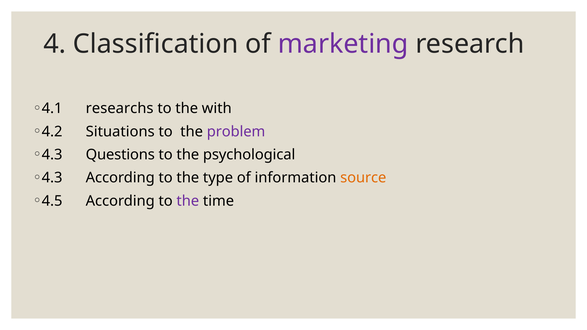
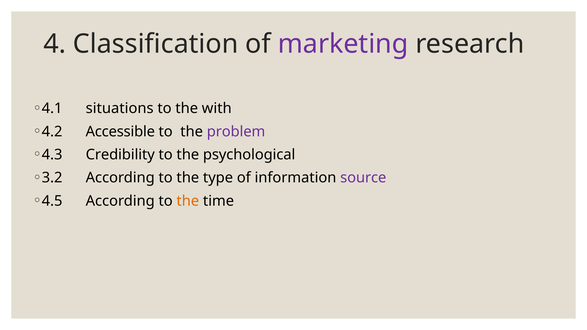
researchs: researchs -> situations
Situations: Situations -> Accessible
Questions: Questions -> Credibility
4.3 at (52, 178): 4.3 -> 3.2
source colour: orange -> purple
the at (188, 201) colour: purple -> orange
